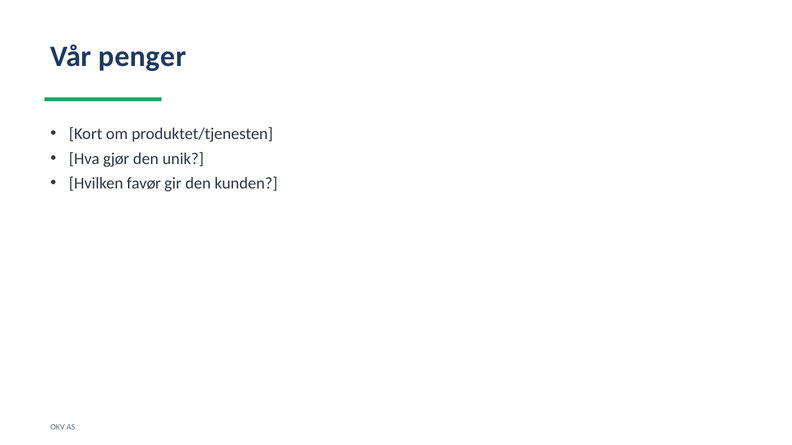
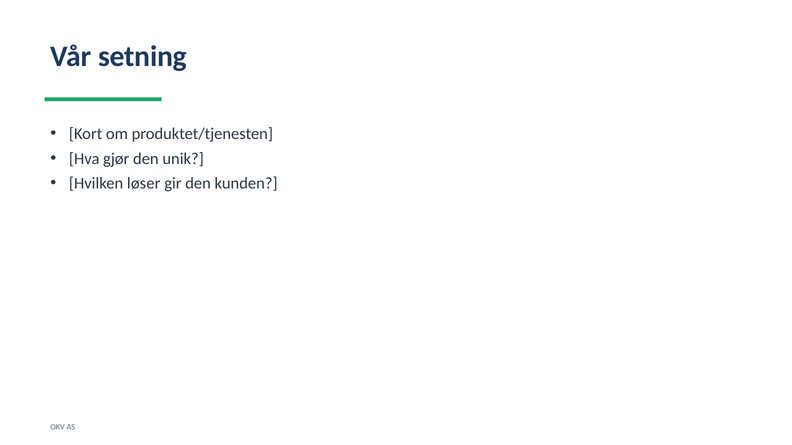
penger: penger -> setning
favør: favør -> løser
